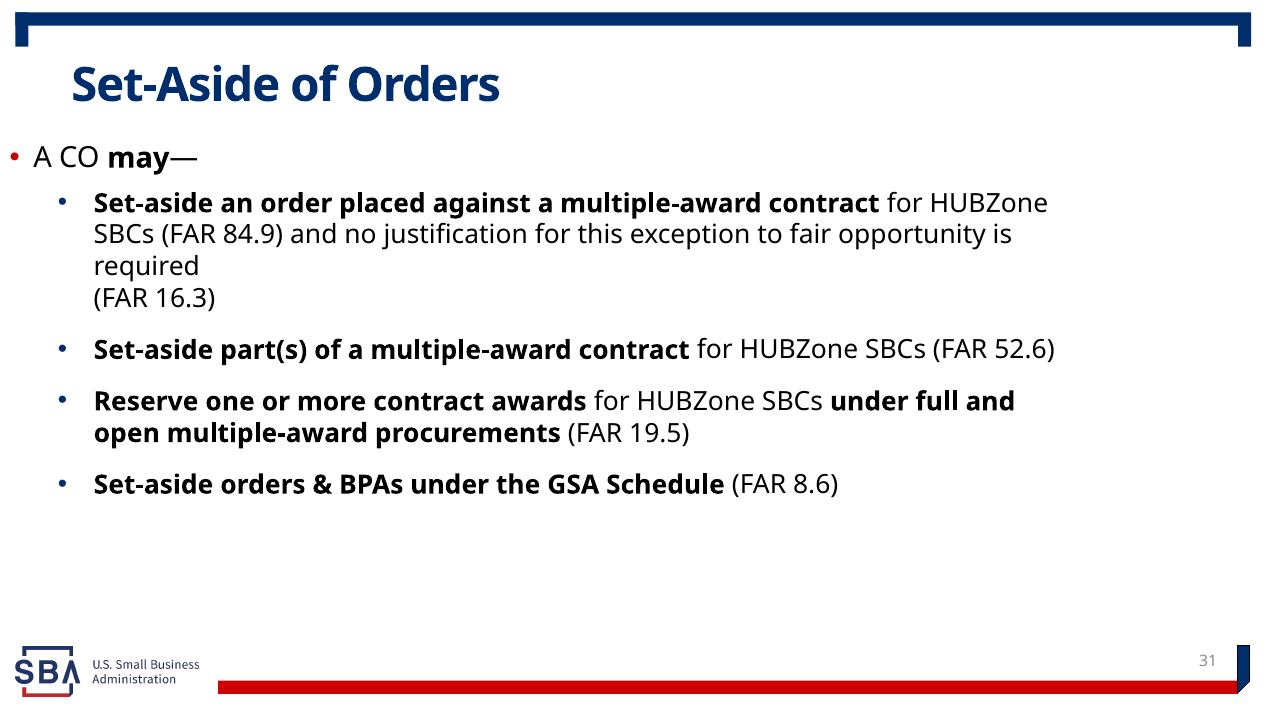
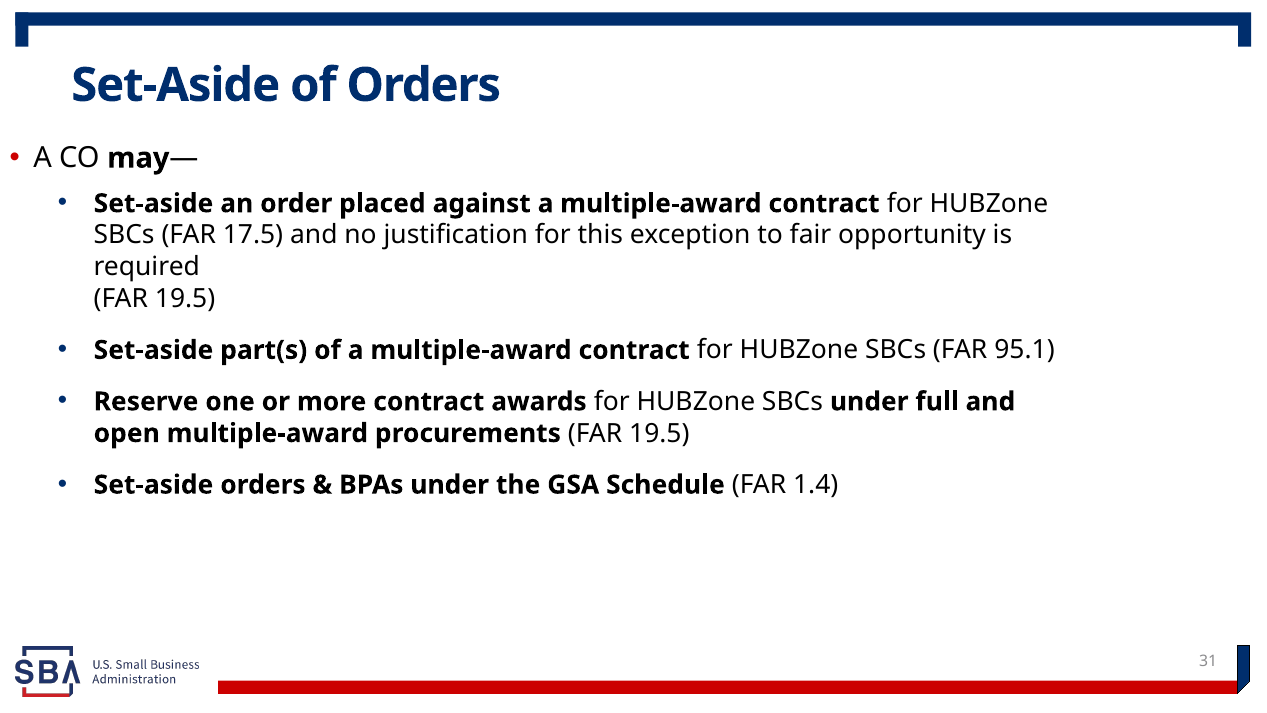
84.9: 84.9 -> 17.5
16.3 at (185, 299): 16.3 -> 19.5
52.6: 52.6 -> 95.1
8.6: 8.6 -> 1.4
